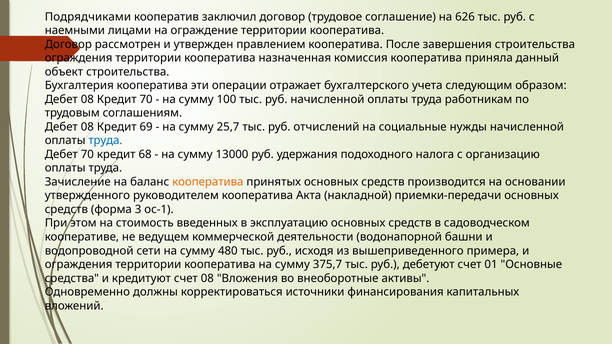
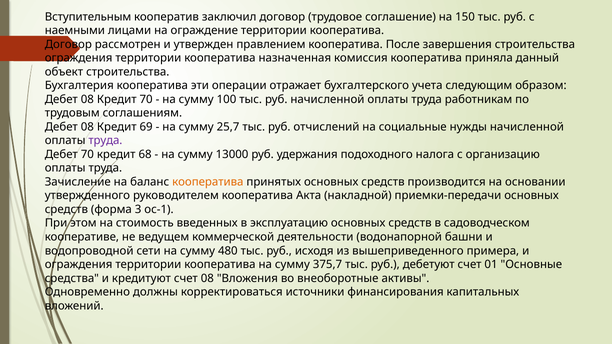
Подрядчиками: Подрядчиками -> Вступительным
626: 626 -> 150
труда at (105, 141) colour: blue -> purple
